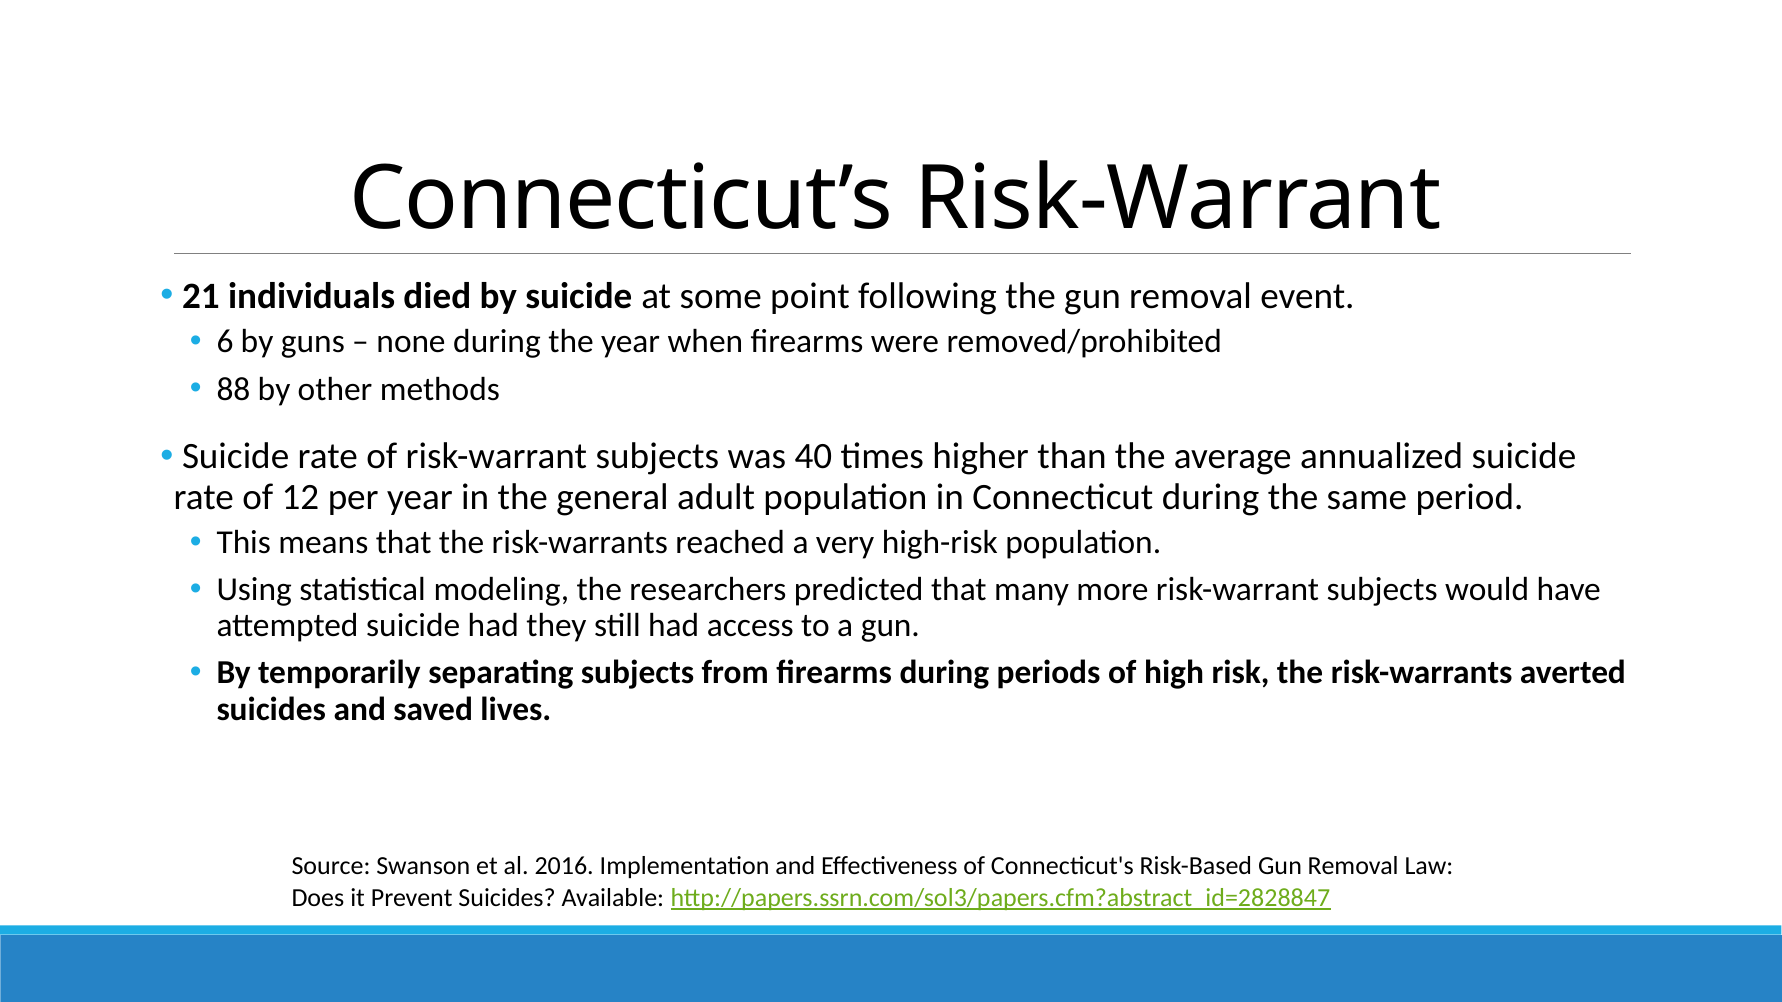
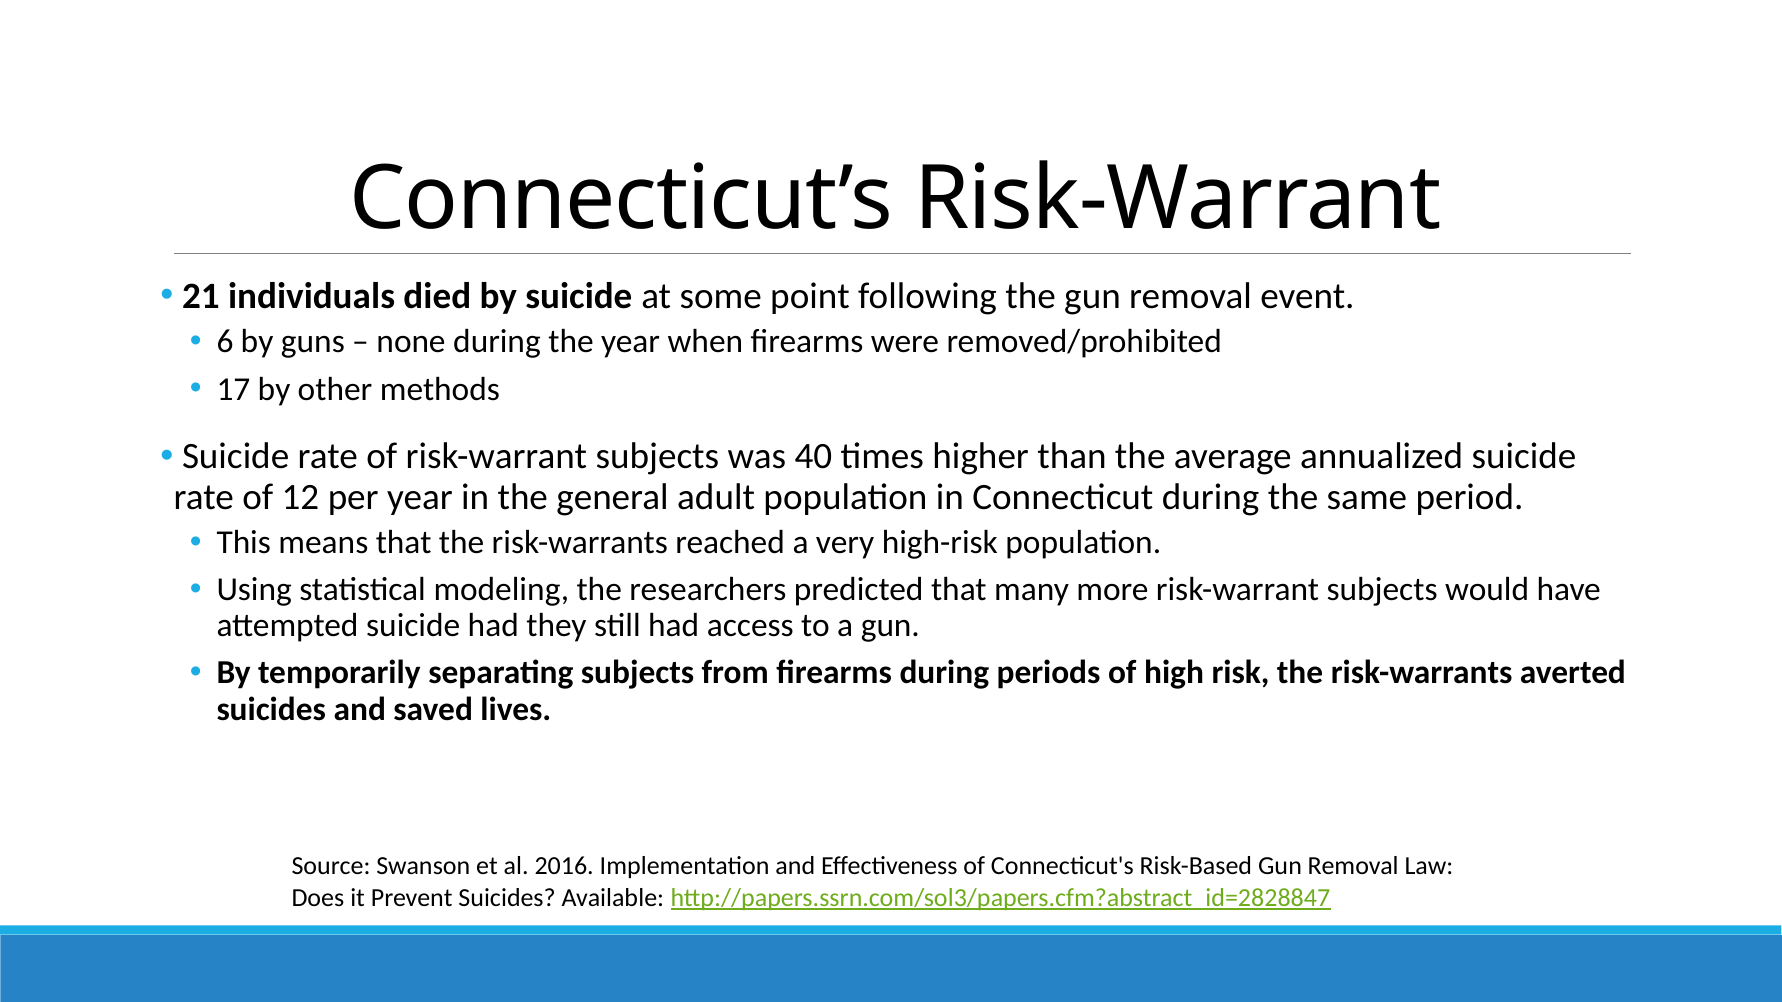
88: 88 -> 17
